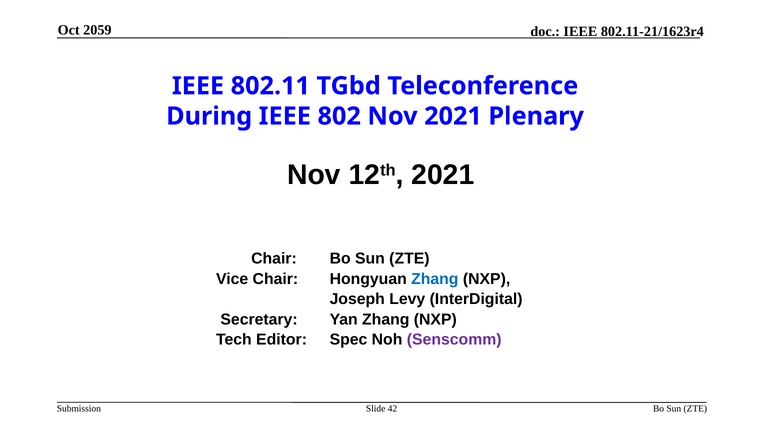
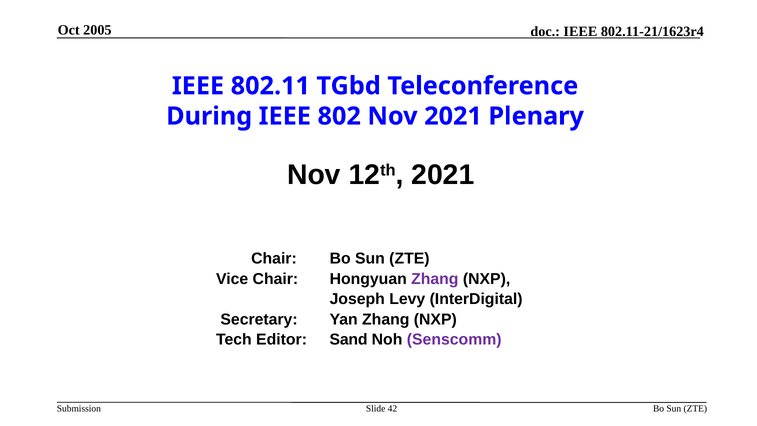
2059: 2059 -> 2005
Zhang at (435, 279) colour: blue -> purple
Spec: Spec -> Sand
